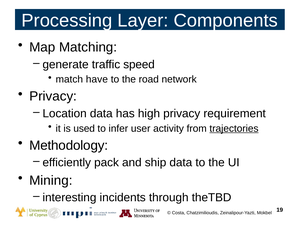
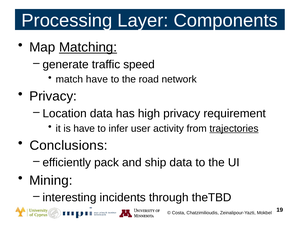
Matching underline: none -> present
is used: used -> have
Methodology: Methodology -> Conclusions
